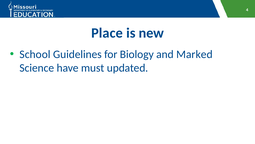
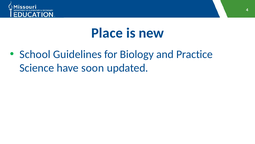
Marked: Marked -> Practice
must: must -> soon
